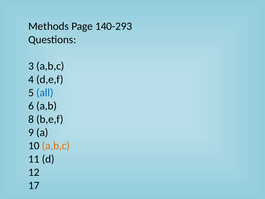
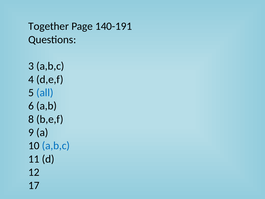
Methods: Methods -> Together
140-293: 140-293 -> 140-191
a,b,c at (56, 146) colour: orange -> blue
